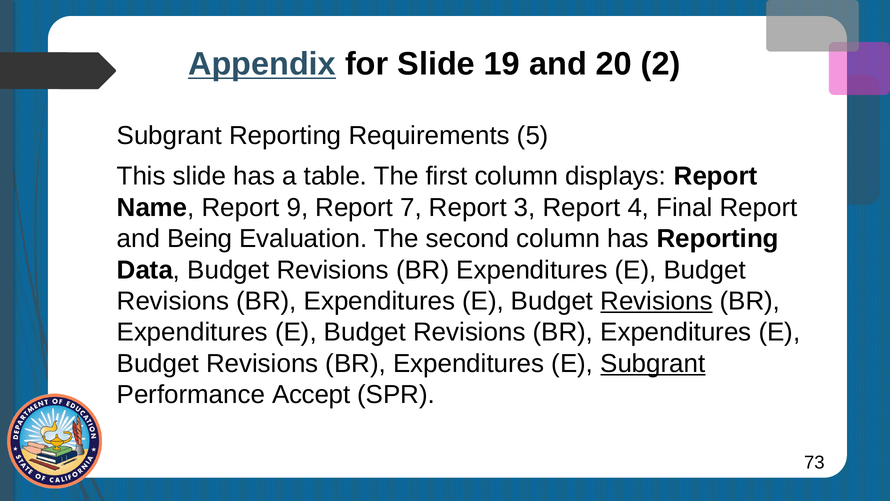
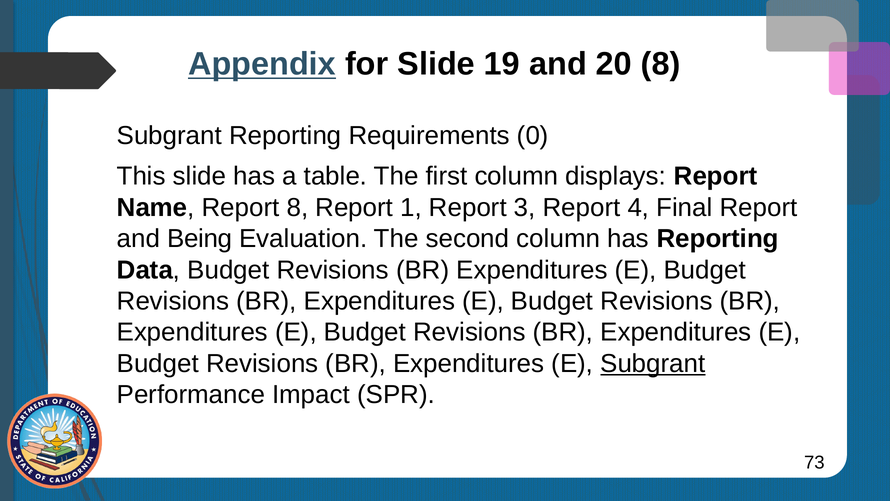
20 2: 2 -> 8
5: 5 -> 0
Report 9: 9 -> 8
7: 7 -> 1
Revisions at (656, 301) underline: present -> none
Accept: Accept -> Impact
